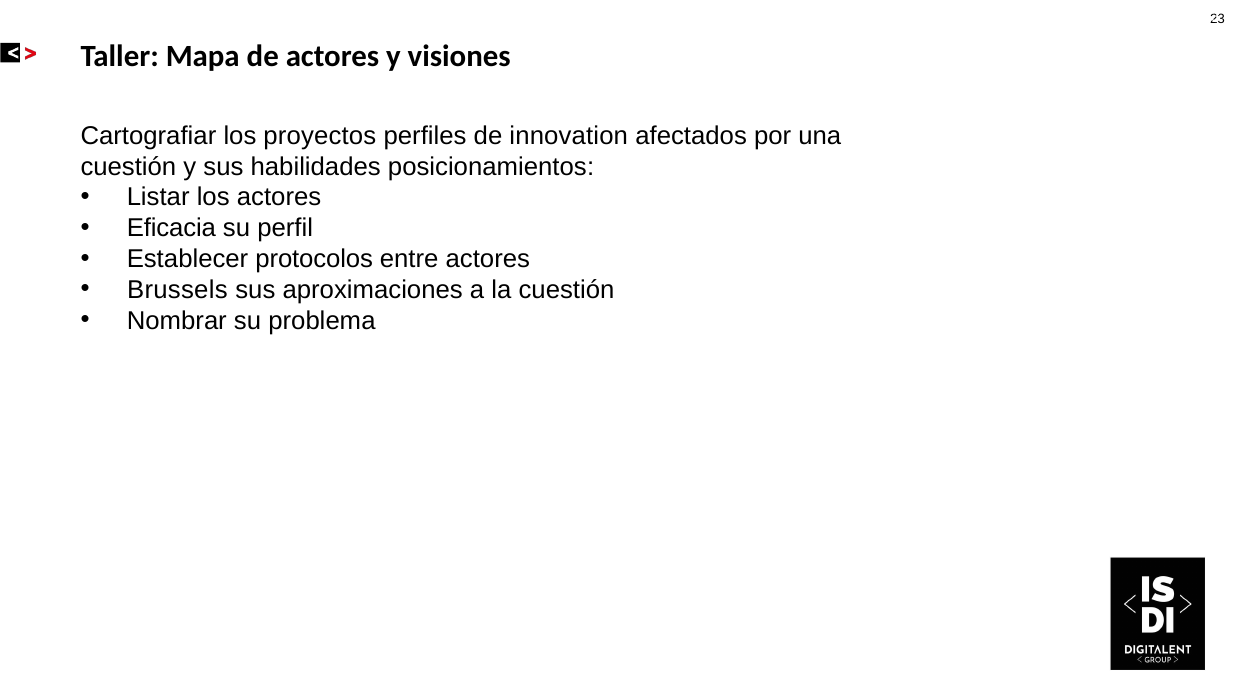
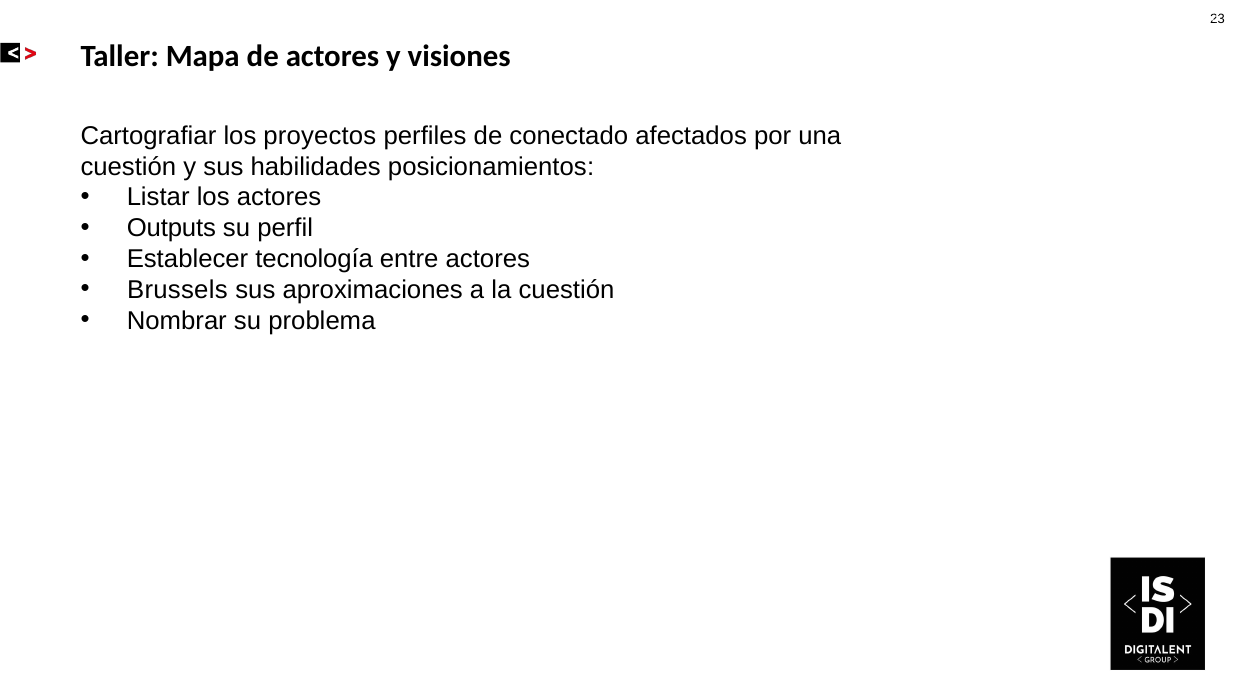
innovation: innovation -> conectado
Eficacia: Eficacia -> Outputs
protocolos: protocolos -> tecnología
